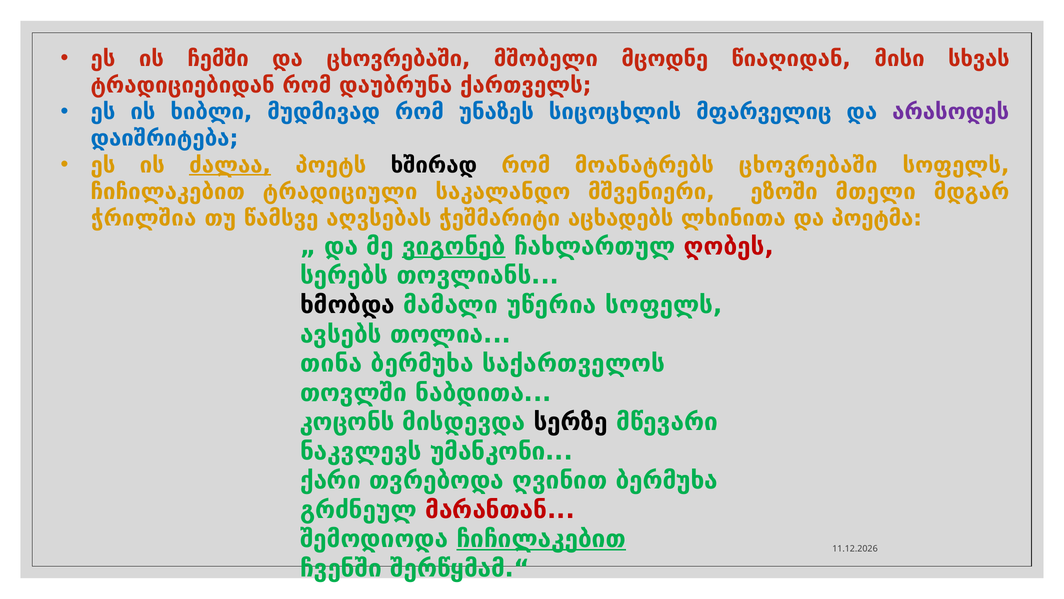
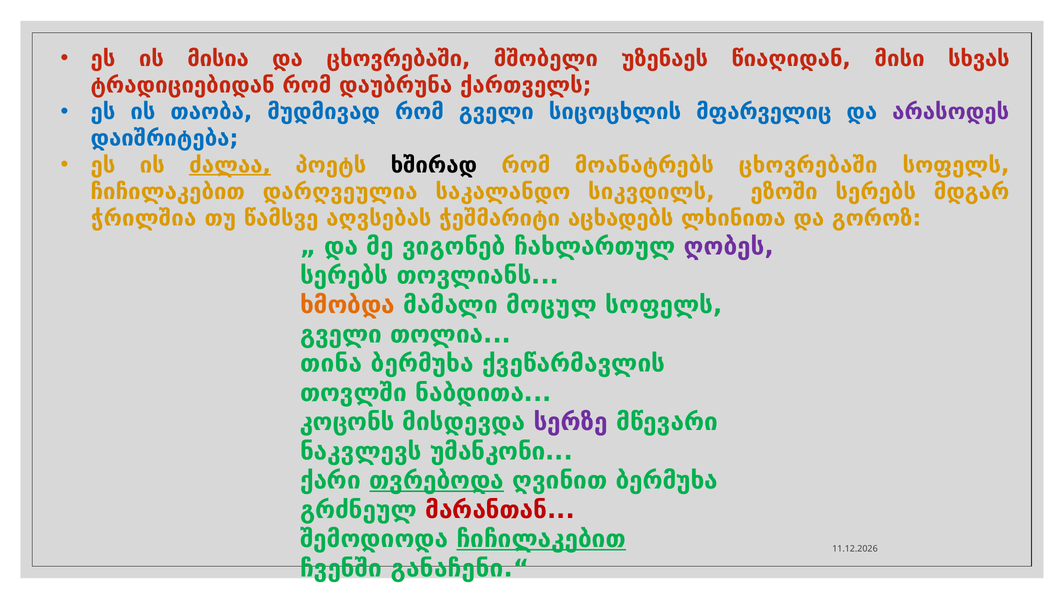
ჩემში: ჩემში -> მისია
მცოდნე: მცოდნე -> უზენაეს
ხიბლი: ხიბლი -> თაობა
რომ უნაზეს: უნაზეს -> გველი
ტრადიციული: ტრადიციული -> დარღვეულია
მშვენიერი: მშვენიერი -> სიკვდილს
ეზოში მთელი: მთელი -> სერებს
პოეტმა: პოეტმა -> გოროზ
ვიგონებ underline: present -> none
ღობეს colour: red -> purple
ხმობდა colour: black -> orange
უწერია: უწერია -> მოცულ
ავსებს at (341, 334): ავსებს -> გველი
საქართველოს: საქართველოს -> ქვეწარმავლის
სერზე colour: black -> purple
თვრებოდა underline: none -> present
შერწყმამ.“: შერწყმამ.“ -> განაჩენი.“
